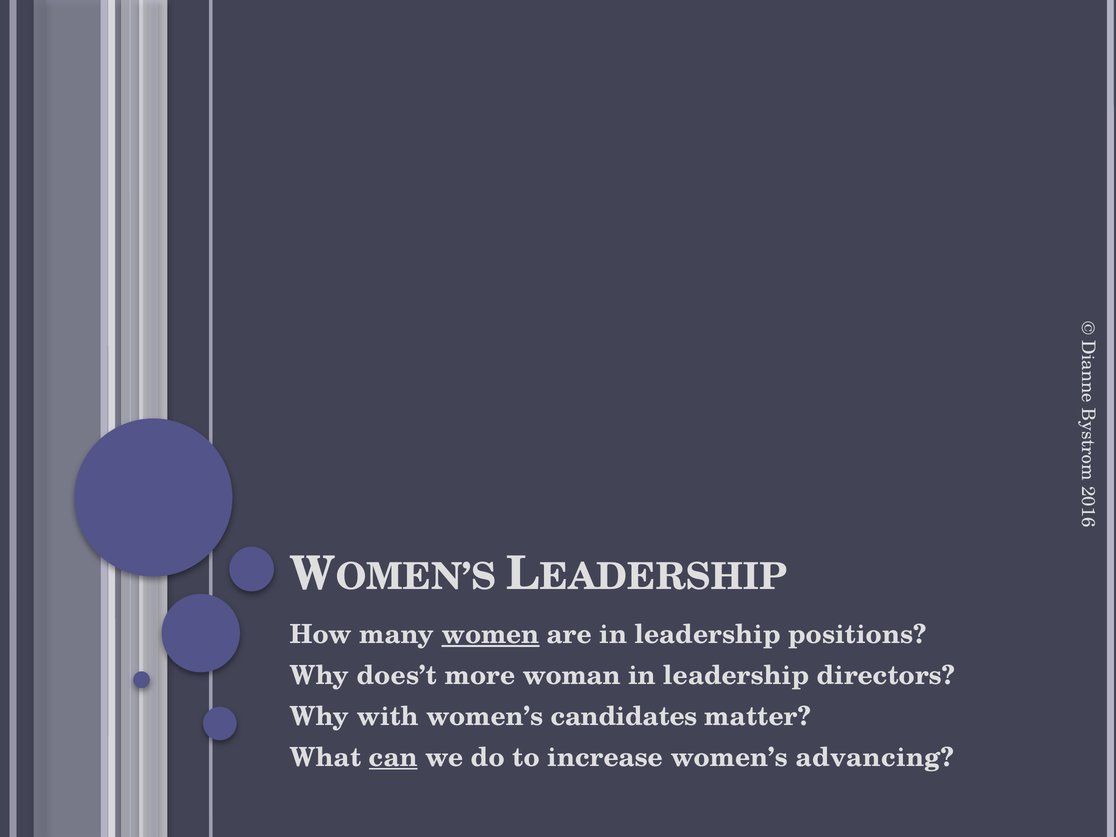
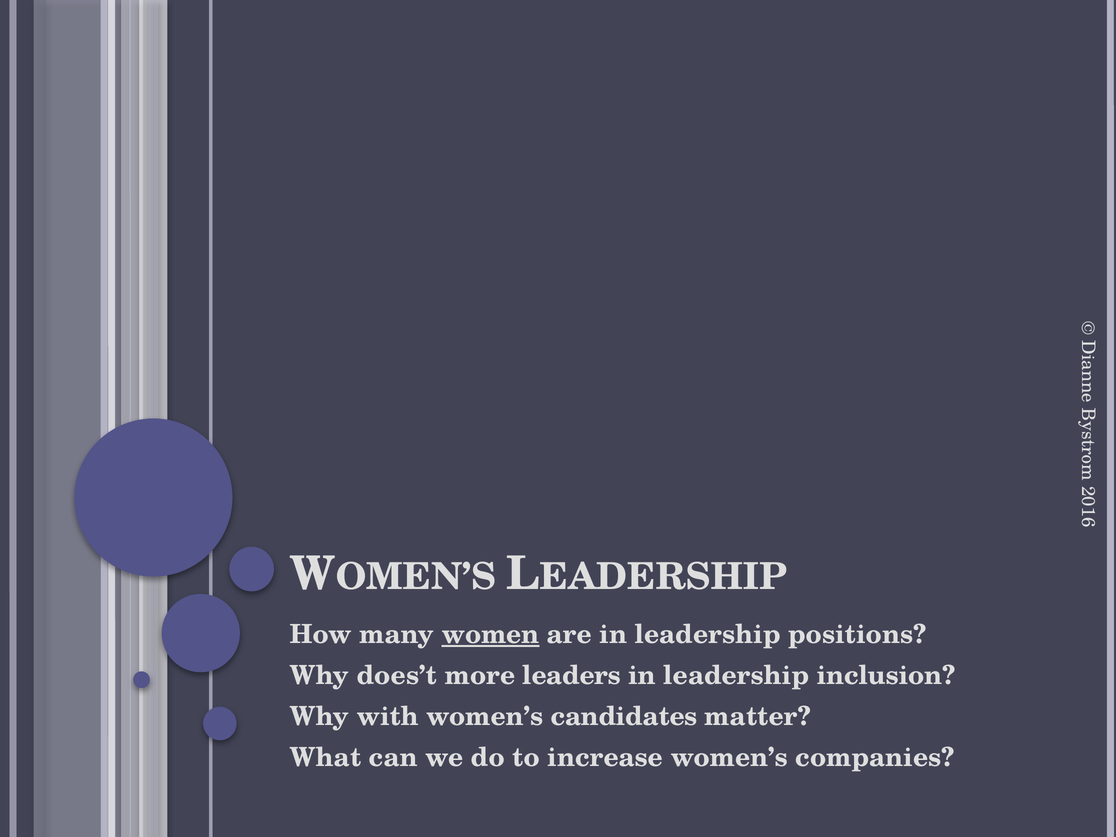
woman: woman -> leaders
directors: directors -> inclusion
can underline: present -> none
advancing: advancing -> companies
